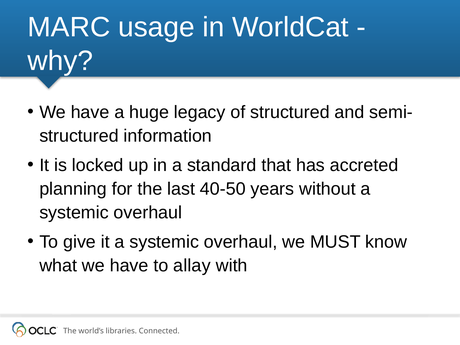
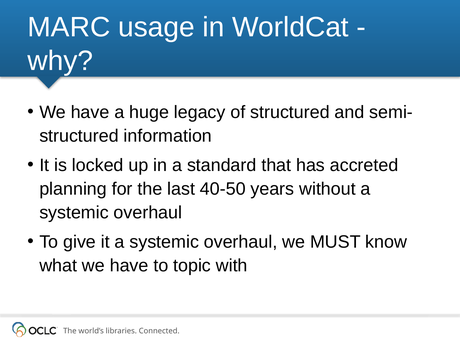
allay: allay -> topic
